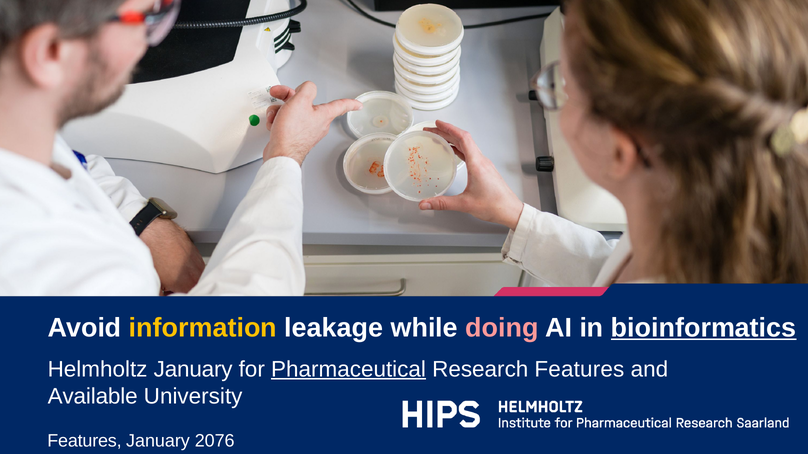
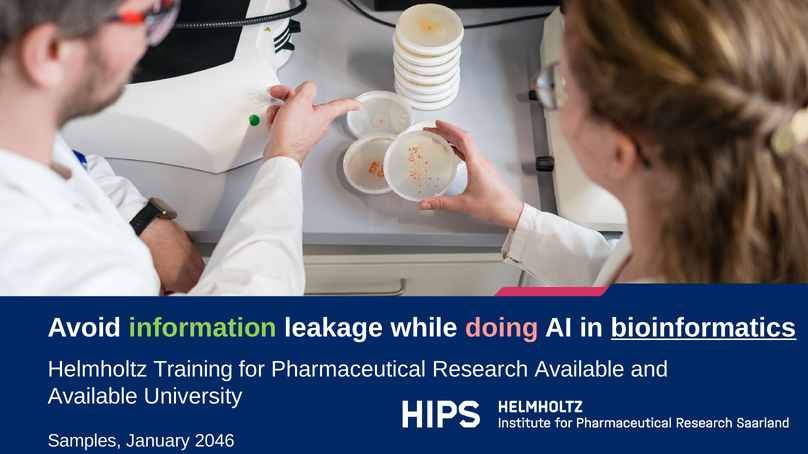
information colour: yellow -> light green
Helmholtz January: January -> Training
Pharmaceutical underline: present -> none
Research Features: Features -> Available
Features at (84, 441): Features -> Samples
2076: 2076 -> 2046
